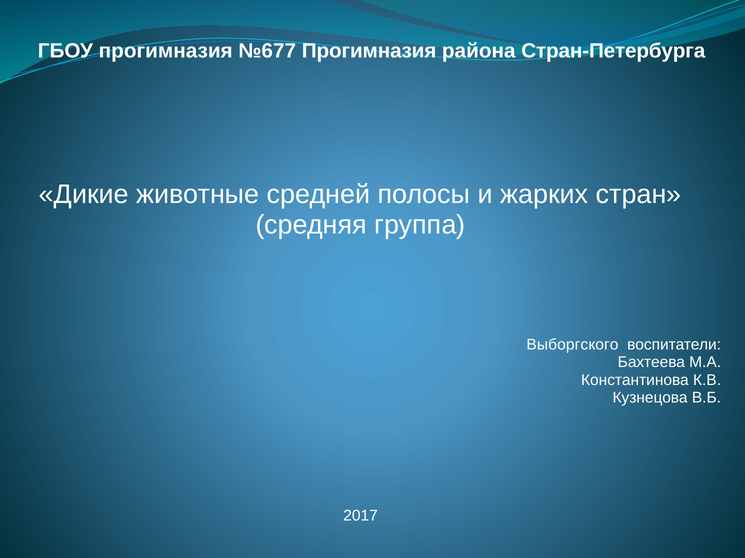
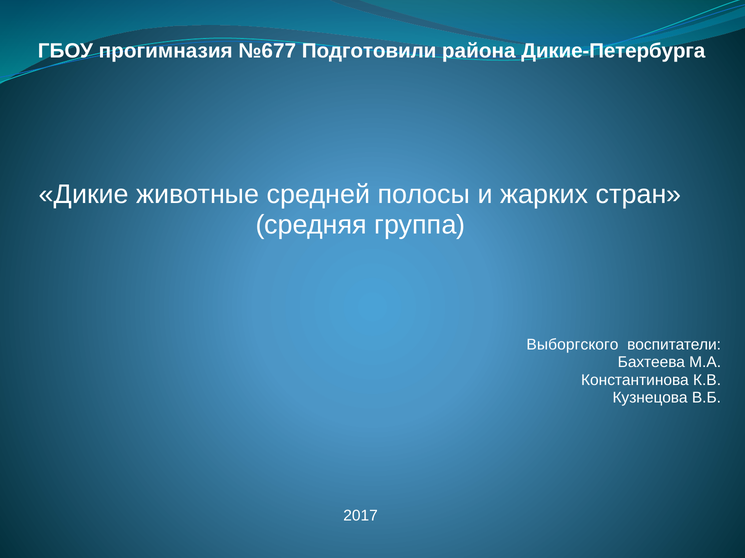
№677 Прогимназия: Прогимназия -> Подготовили
Стран-Петербурга: Стран-Петербурга -> Дикие-Петербурга
